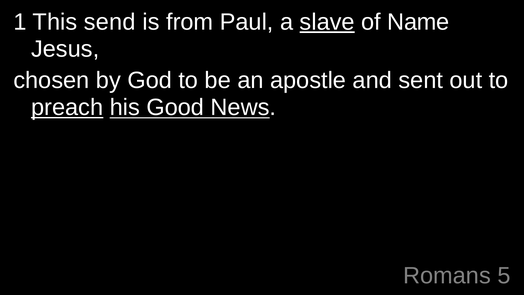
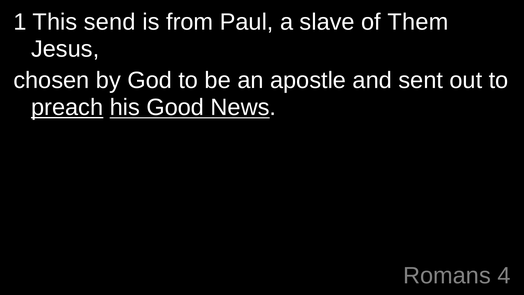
slave underline: present -> none
Name: Name -> Them
5: 5 -> 4
